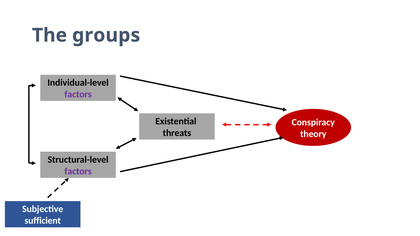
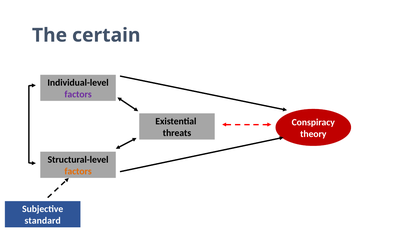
groups: groups -> certain
factors at (78, 171) colour: purple -> orange
sufficient: sufficient -> standard
